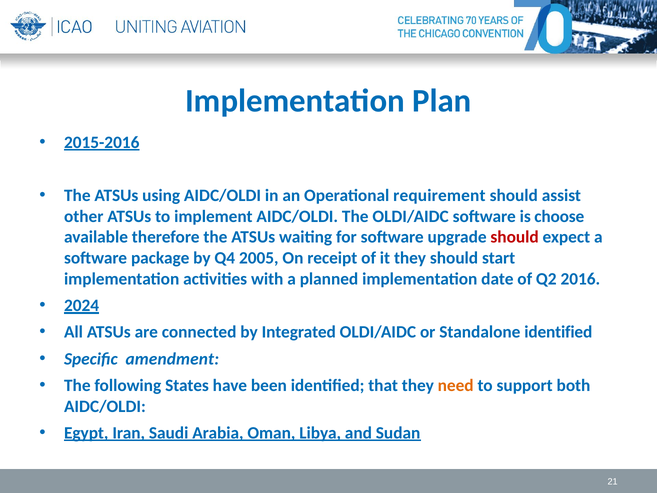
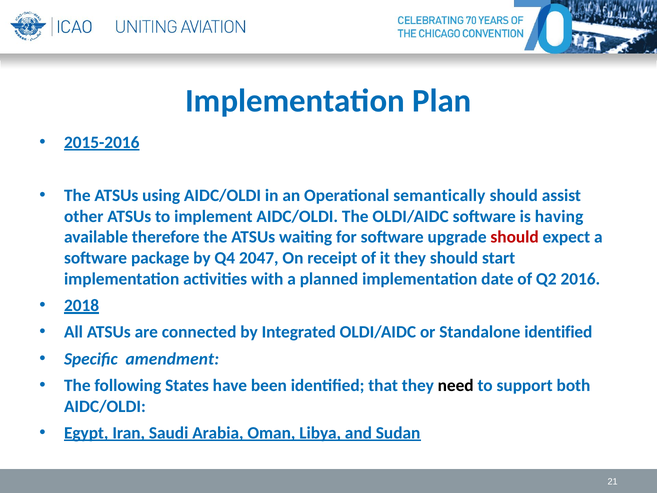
requirement: requirement -> semantically
choose: choose -> having
2005: 2005 -> 2047
2024: 2024 -> 2018
need colour: orange -> black
